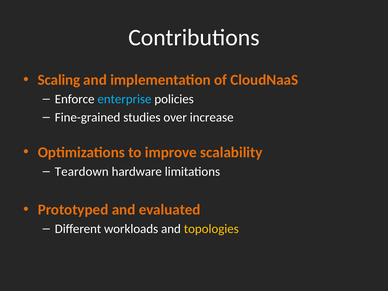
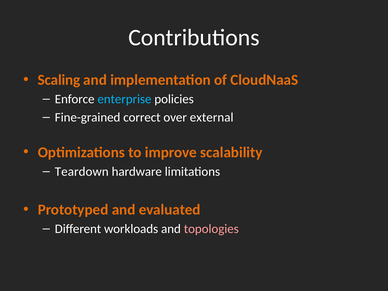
studies: studies -> correct
increase: increase -> external
topologies colour: yellow -> pink
